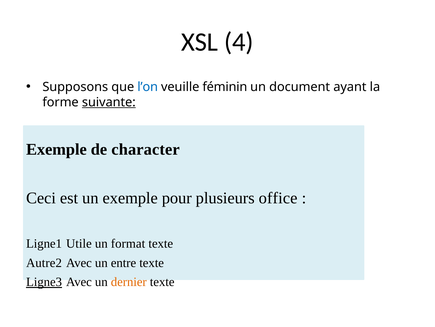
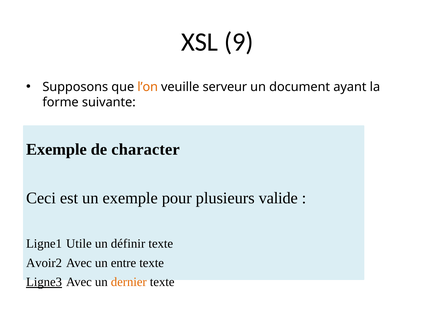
4: 4 -> 9
l’on colour: blue -> orange
féminin: féminin -> serveur
suivante underline: present -> none
office: office -> valide
format: format -> définir
Autre2: Autre2 -> Avoir2
